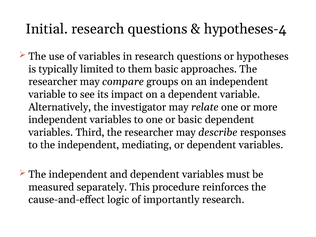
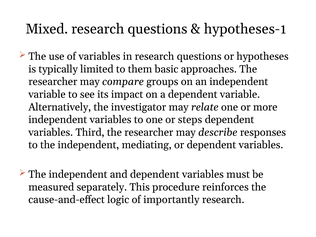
Initial: Initial -> Mixed
hypotheses-4: hypotheses-4 -> hypotheses-1
or basic: basic -> steps
